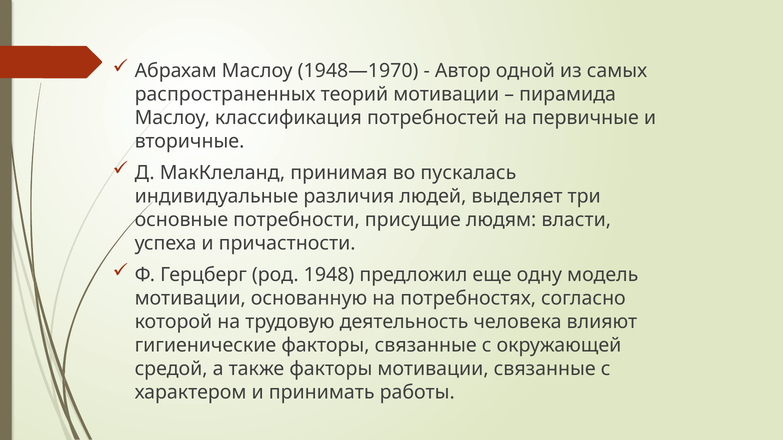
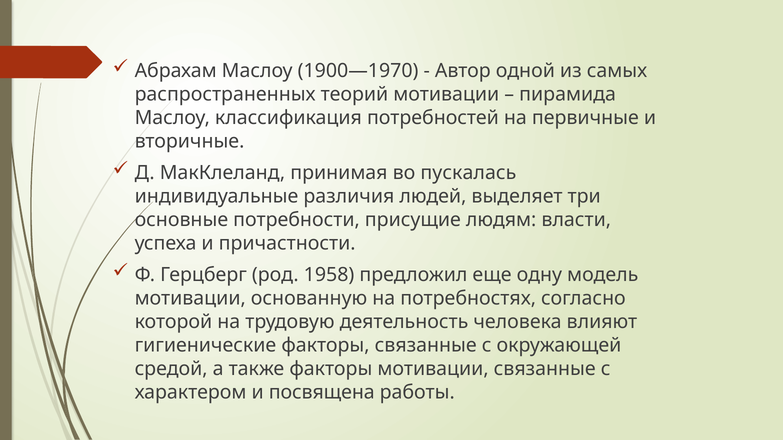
1948—1970: 1948—1970 -> 1900—1970
1948: 1948 -> 1958
принимать: принимать -> посвящена
